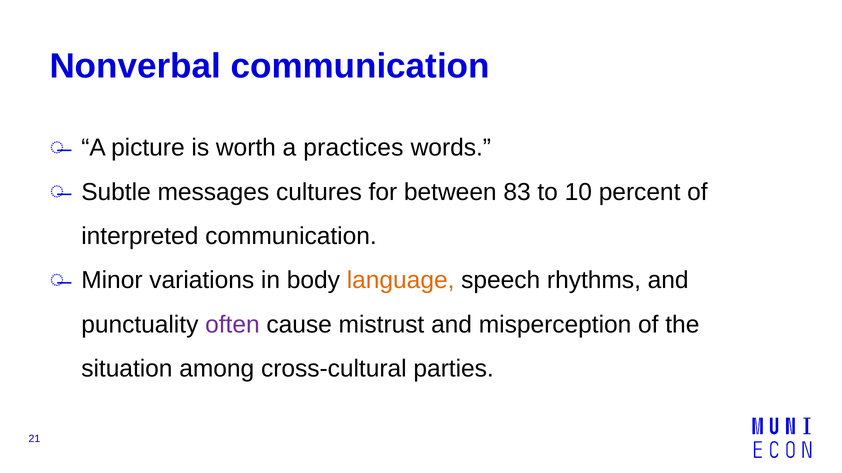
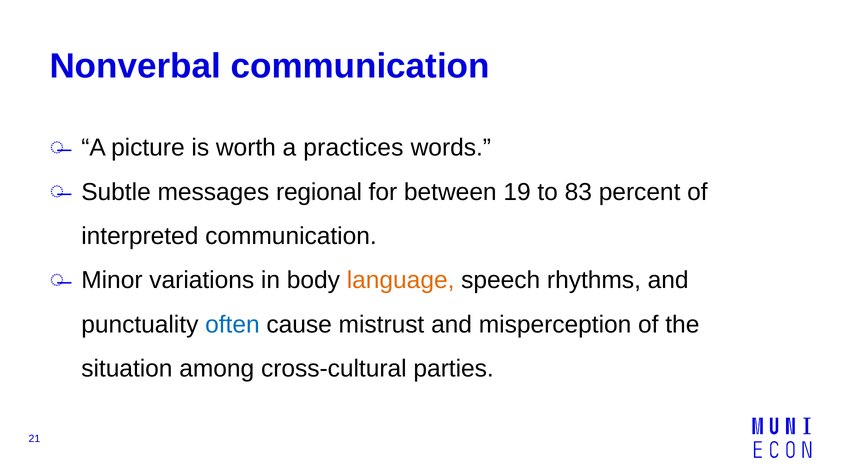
cultures: cultures -> regional
83: 83 -> 19
10: 10 -> 83
often colour: purple -> blue
